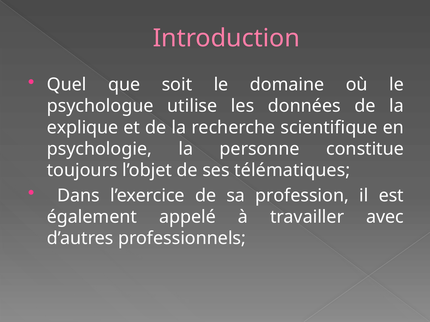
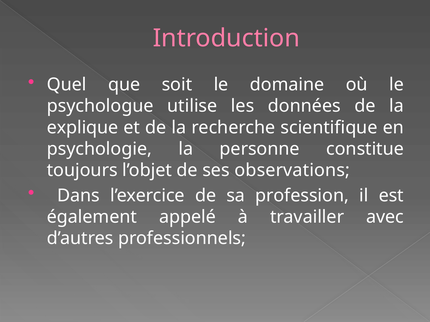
télématiques: télématiques -> observations
